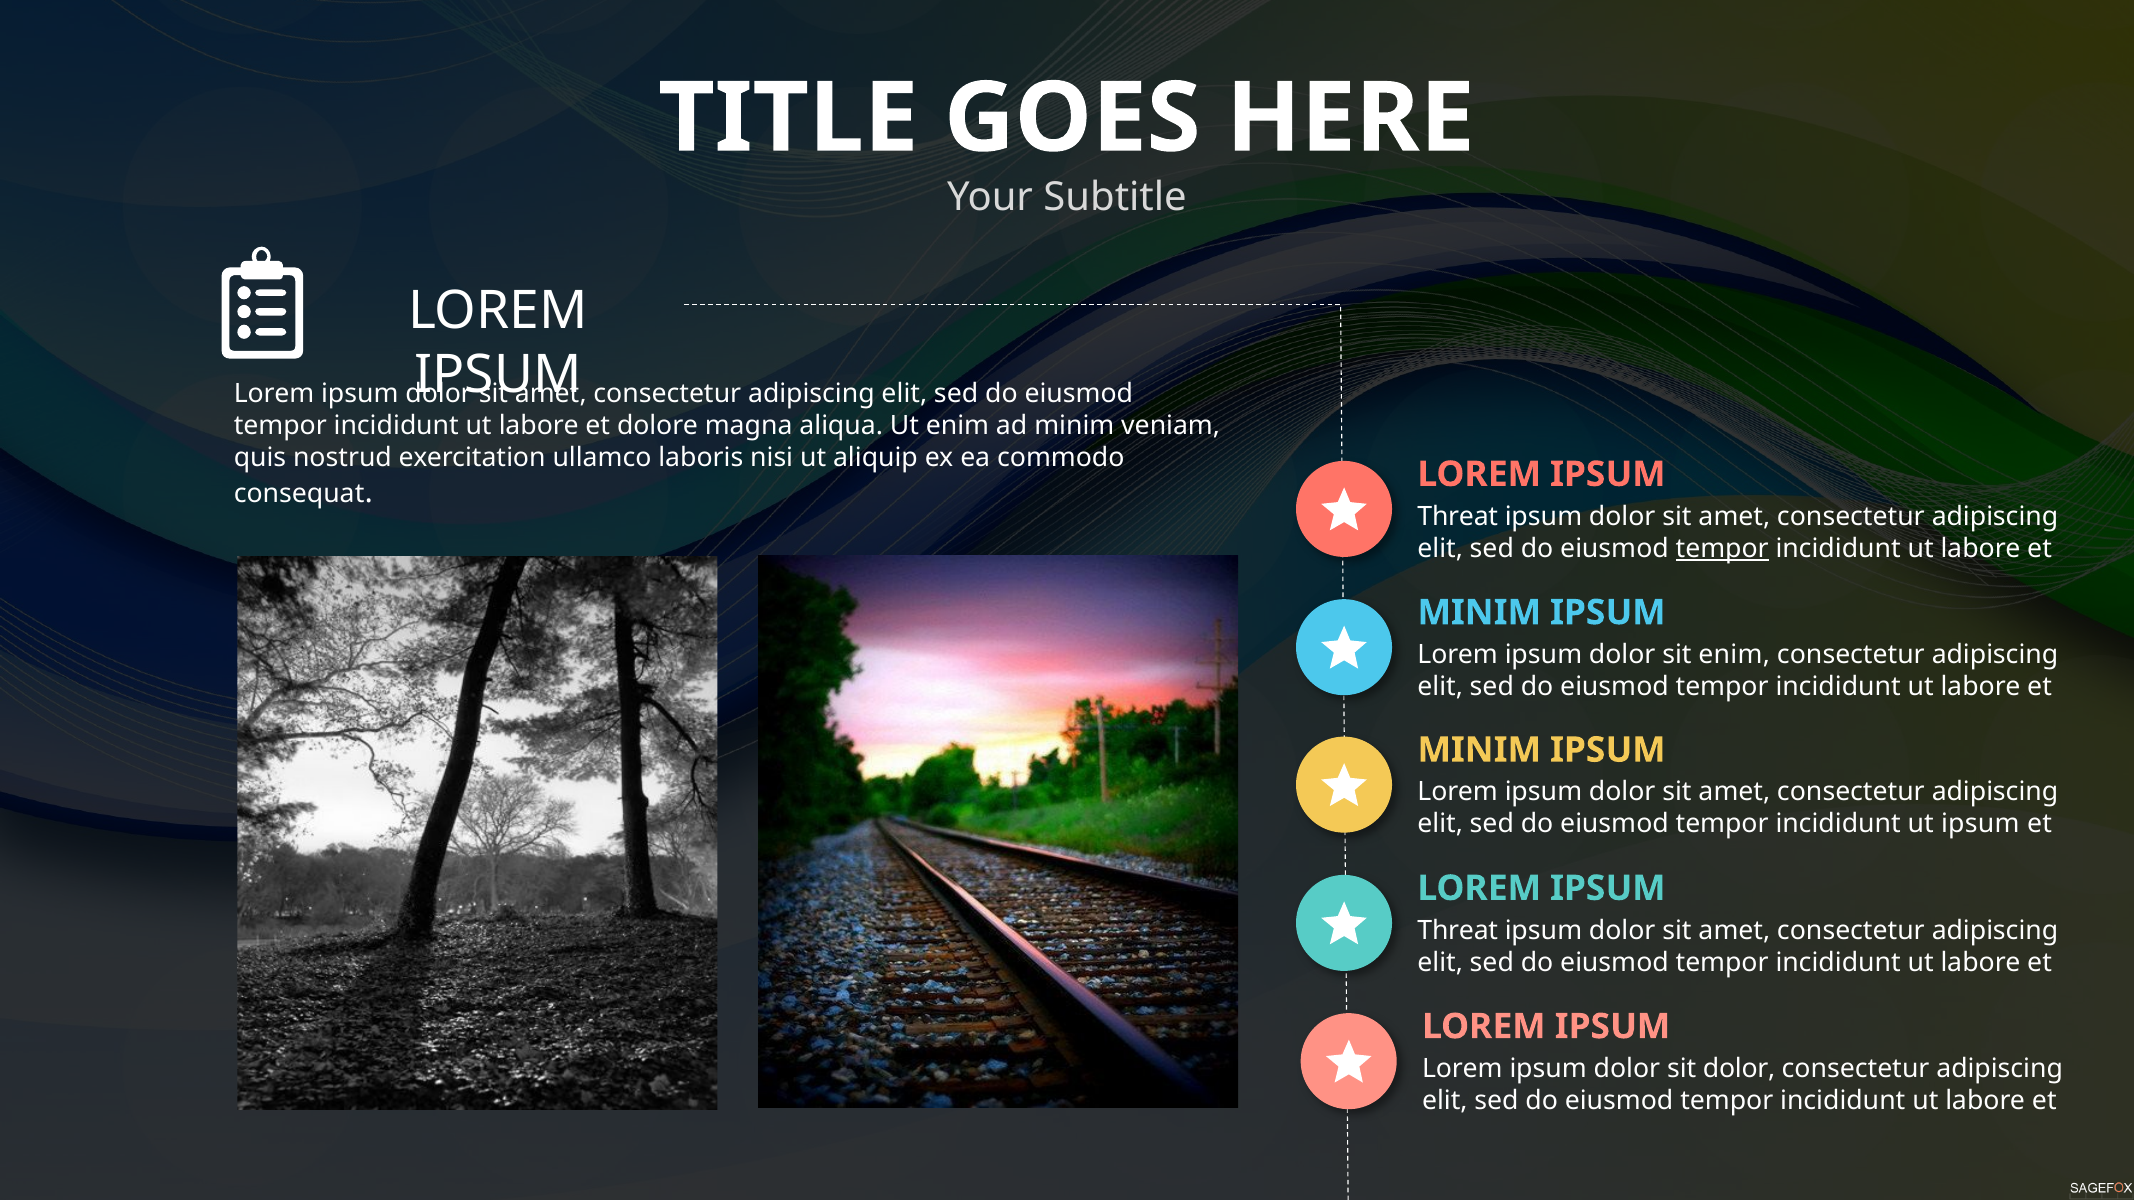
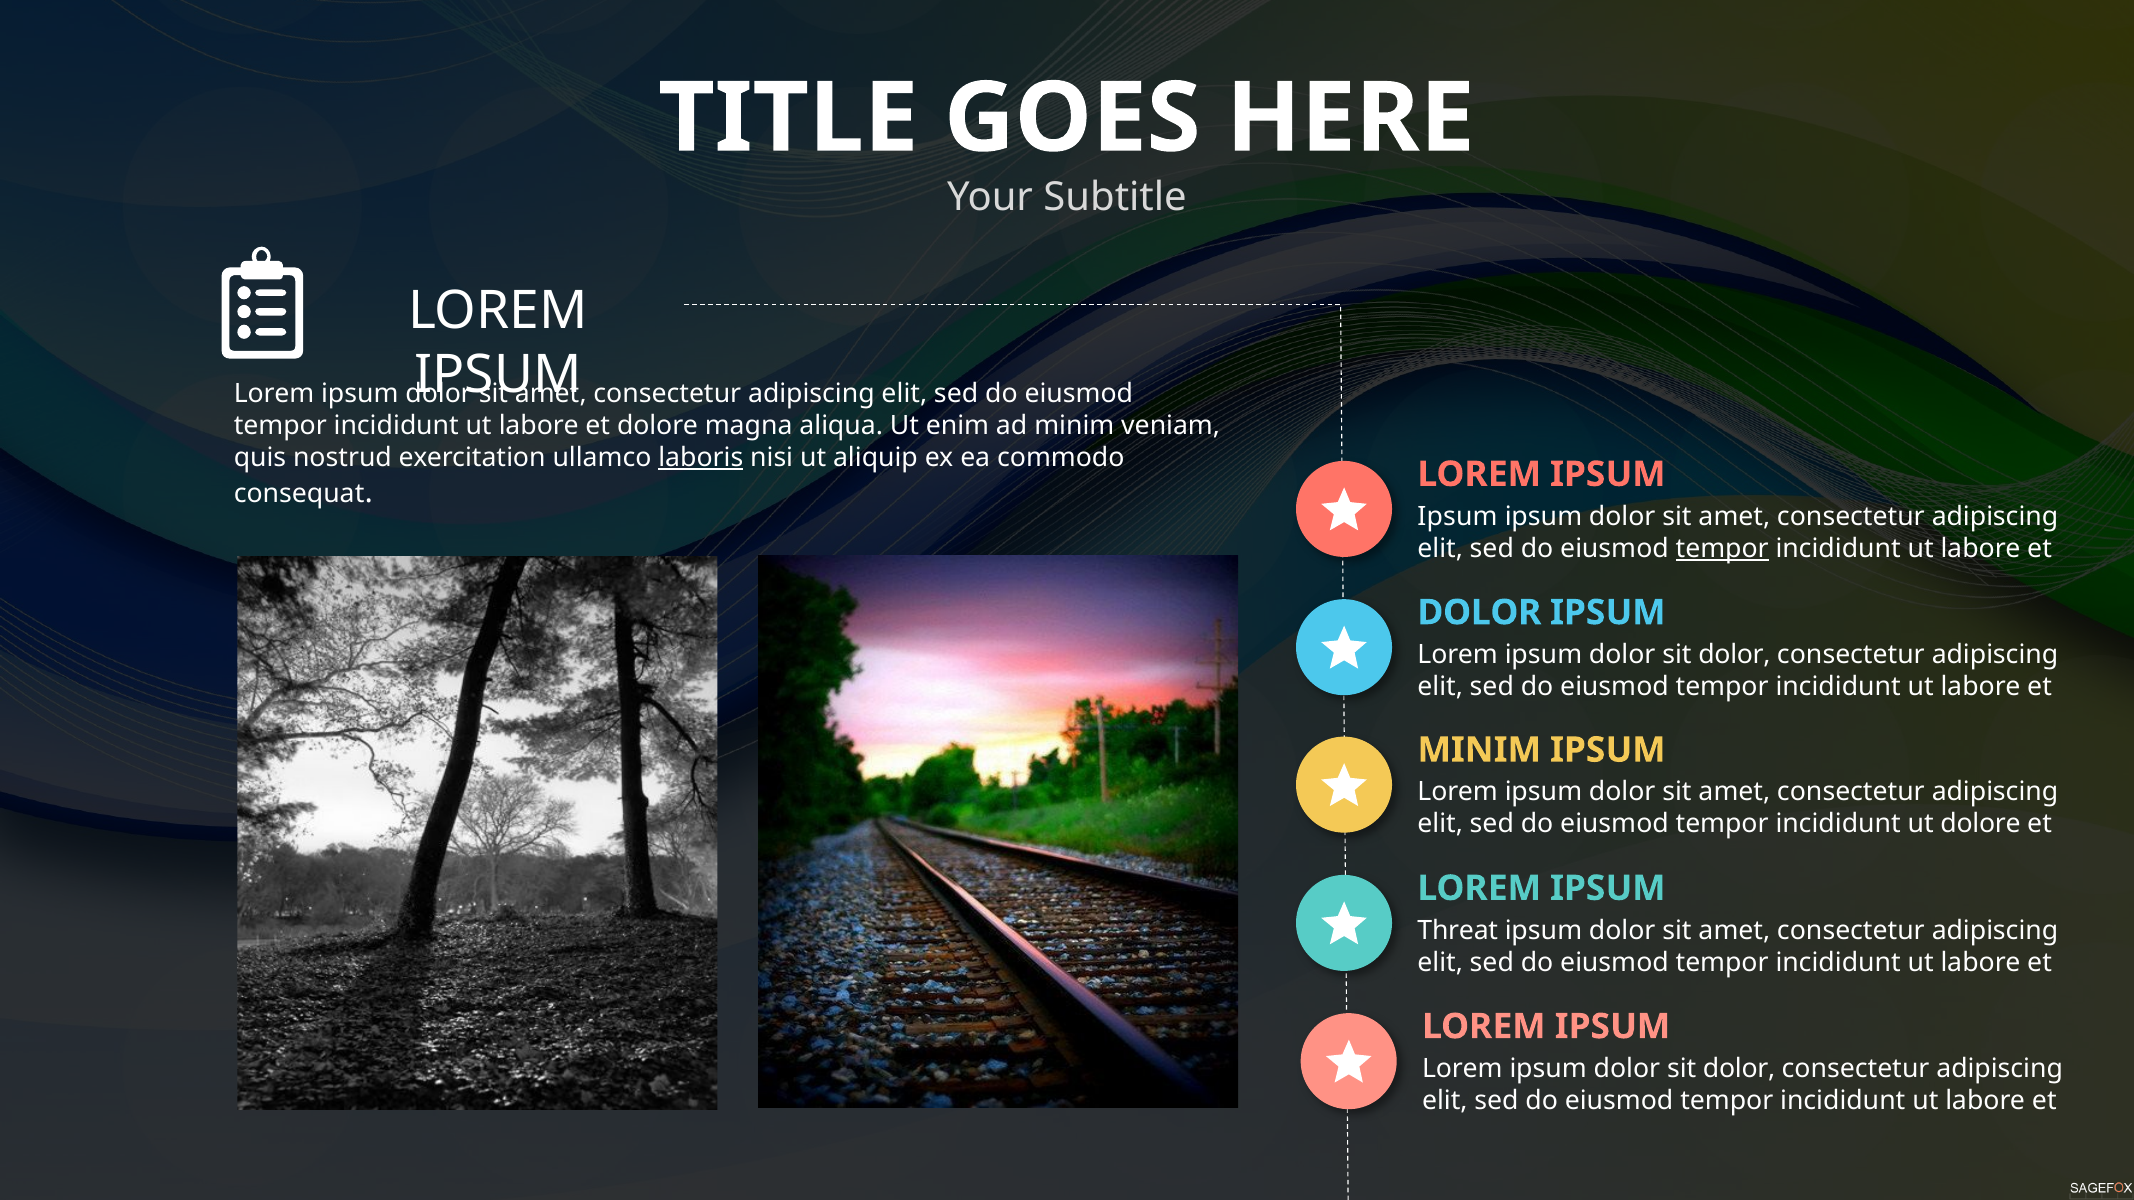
laboris underline: none -> present
Threat at (1458, 516): Threat -> Ipsum
MINIM at (1479, 613): MINIM -> DOLOR
enim at (1734, 655): enim -> dolor
ut ipsum: ipsum -> dolore
